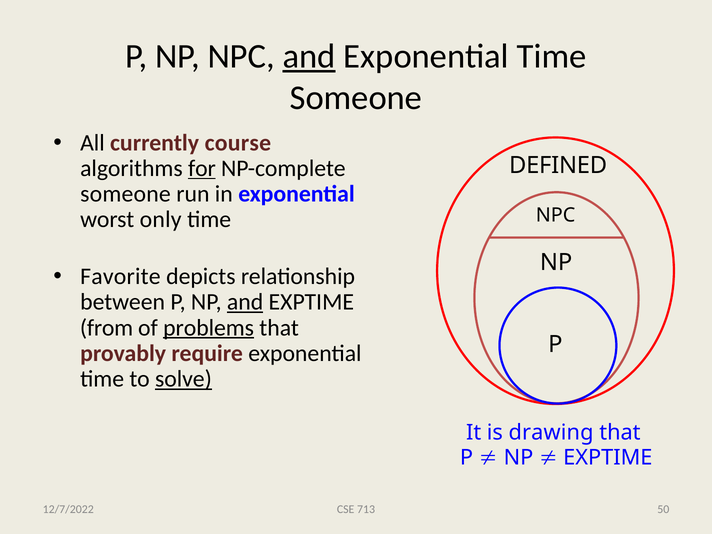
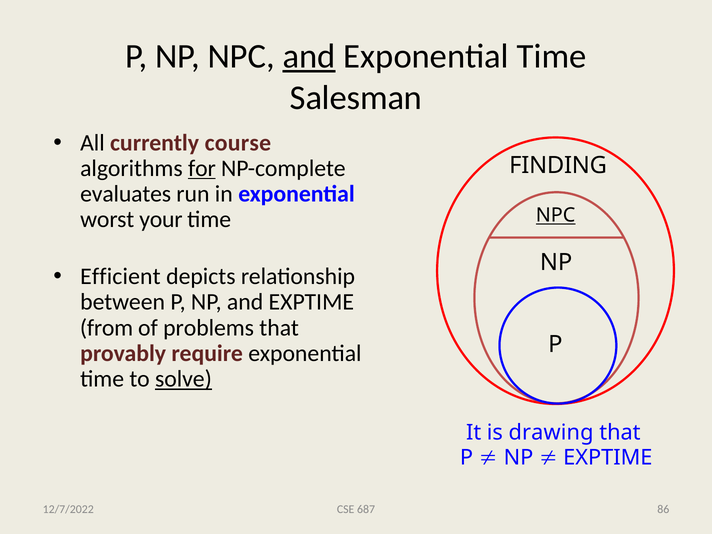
Someone at (356, 98): Someone -> Salesman
DEFINED: DEFINED -> FINDING
someone at (125, 194): someone -> evaluates
NPC at (556, 215) underline: none -> present
only: only -> your
Favorite: Favorite -> Efficient
and at (245, 302) underline: present -> none
problems underline: present -> none
713: 713 -> 687
50: 50 -> 86
